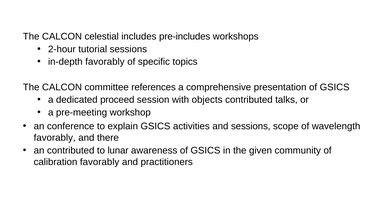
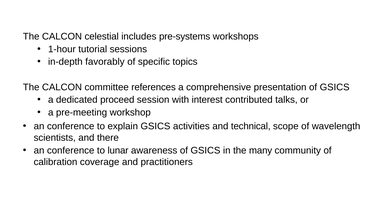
pre-includes: pre-includes -> pre-systems
2-hour: 2-hour -> 1-hour
objects: objects -> interest
and sessions: sessions -> technical
favorably at (55, 138): favorably -> scientists
contributed at (71, 151): contributed -> conference
given: given -> many
calibration favorably: favorably -> coverage
